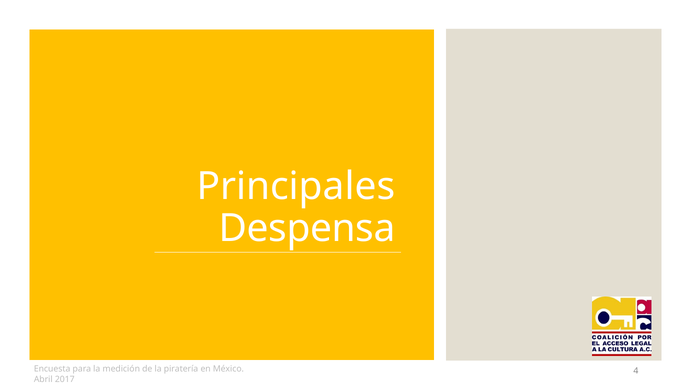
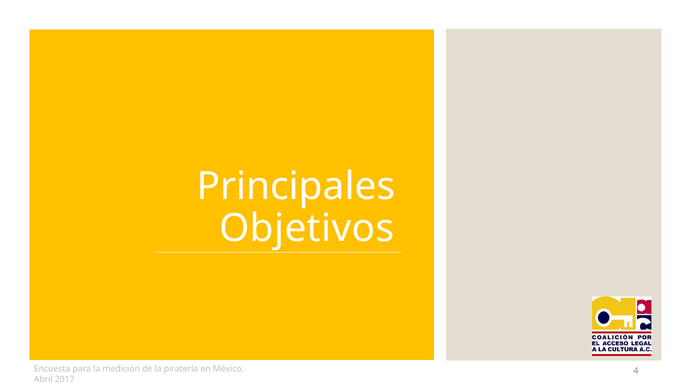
Despensa: Despensa -> Objetivos
